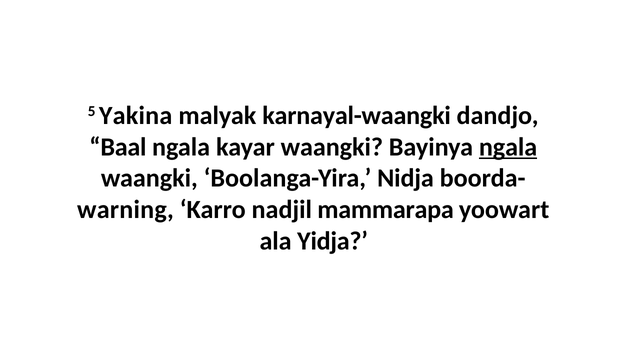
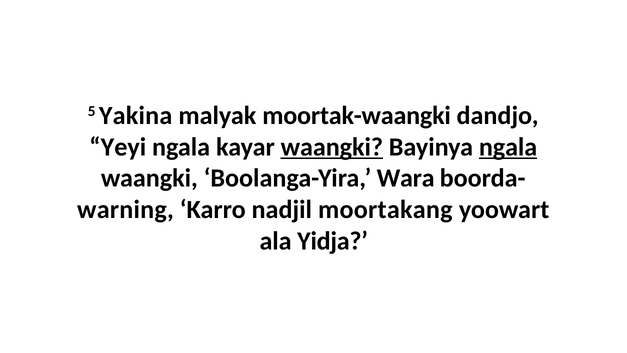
karnayal-waangki: karnayal-waangki -> moortak-waangki
Baal: Baal -> Yeyi
waangki at (332, 147) underline: none -> present
Nidja: Nidja -> Wara
mammarapa: mammarapa -> moortakang
